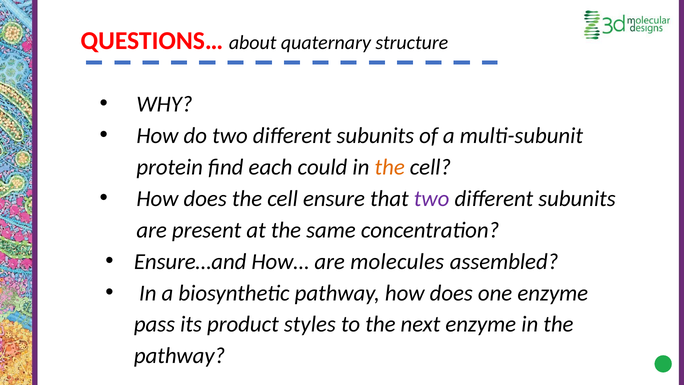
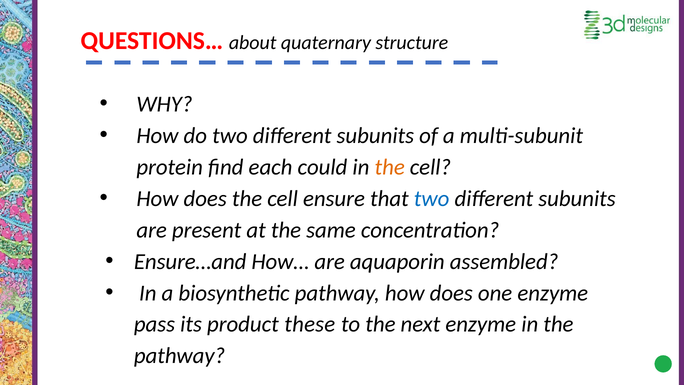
two at (432, 198) colour: purple -> blue
molecules: molecules -> aquaporin
styles: styles -> these
